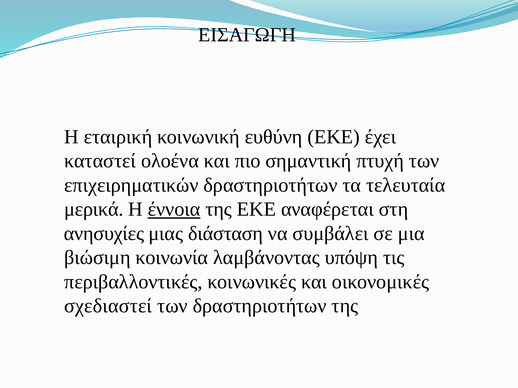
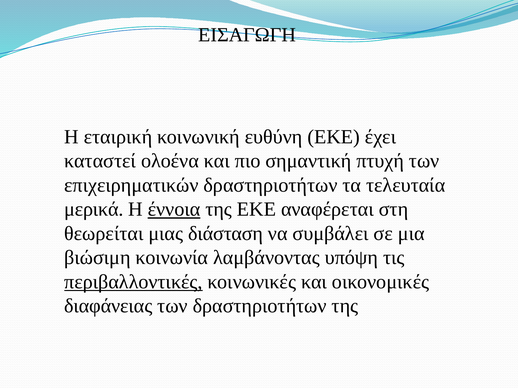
ανησυχίες: ανησυχίες -> θεωρείται
περιβαλλοντικές underline: none -> present
σχεδιαστεί: σχεδιαστεί -> διαφάνειας
